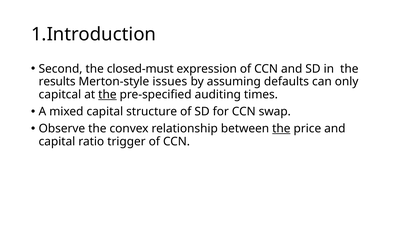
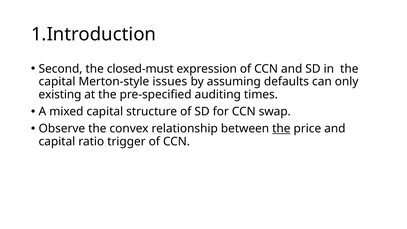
results at (57, 82): results -> capital
capitcal: capitcal -> existing
the at (107, 94) underline: present -> none
